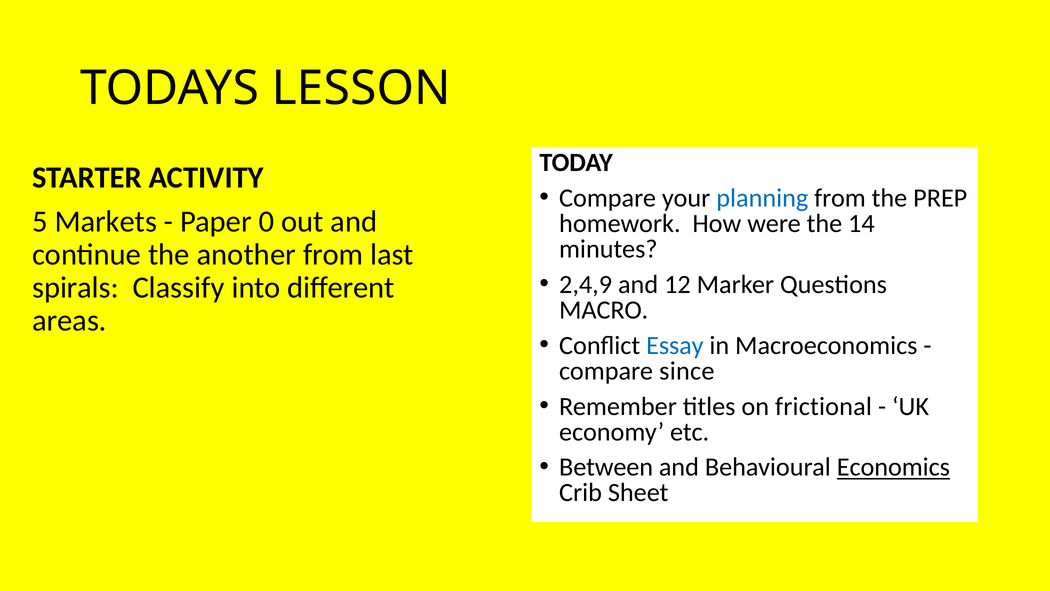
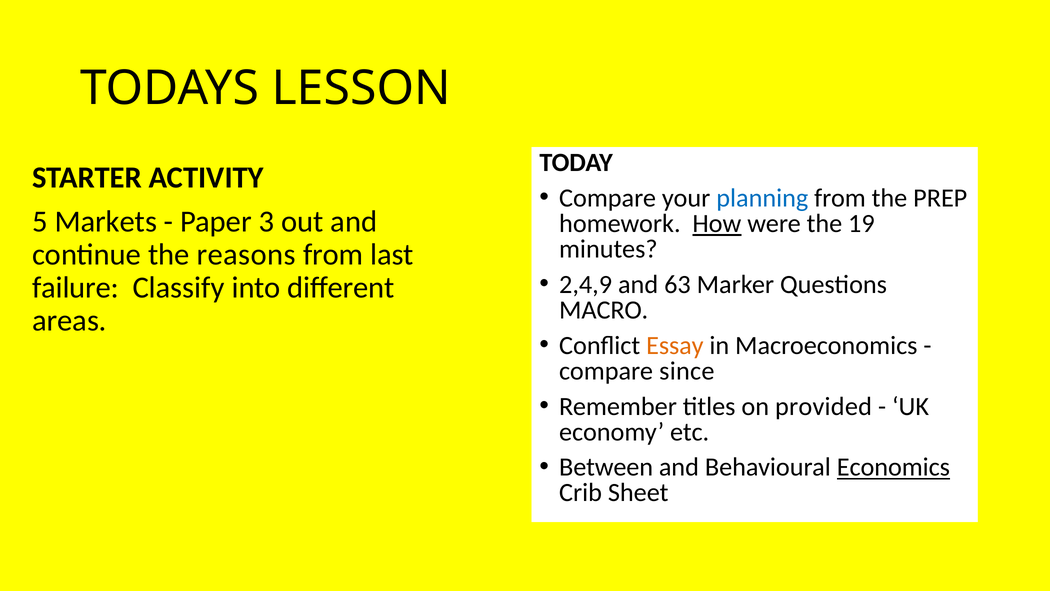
0: 0 -> 3
How underline: none -> present
14: 14 -> 19
another: another -> reasons
12: 12 -> 63
spirals: spirals -> failure
Essay colour: blue -> orange
frictional: frictional -> provided
